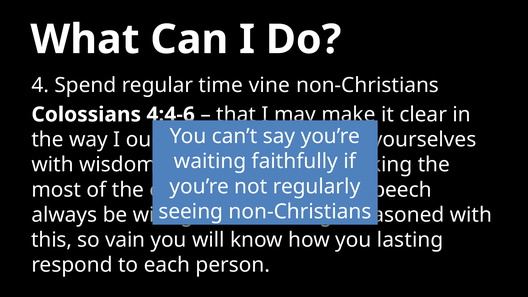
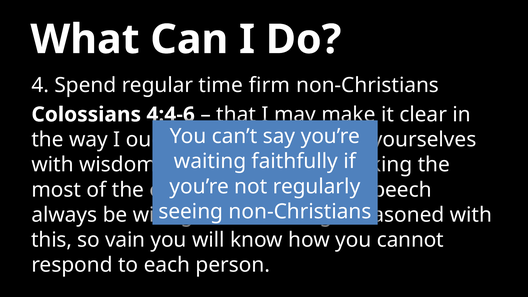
vine: vine -> firm
lasting: lasting -> cannot
